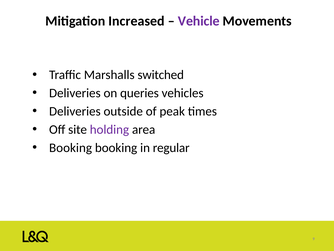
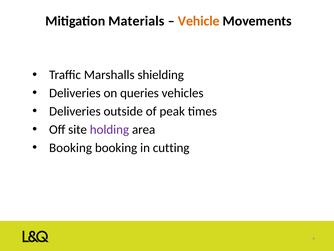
Increased: Increased -> Materials
Vehicle colour: purple -> orange
switched: switched -> shielding
regular: regular -> cutting
